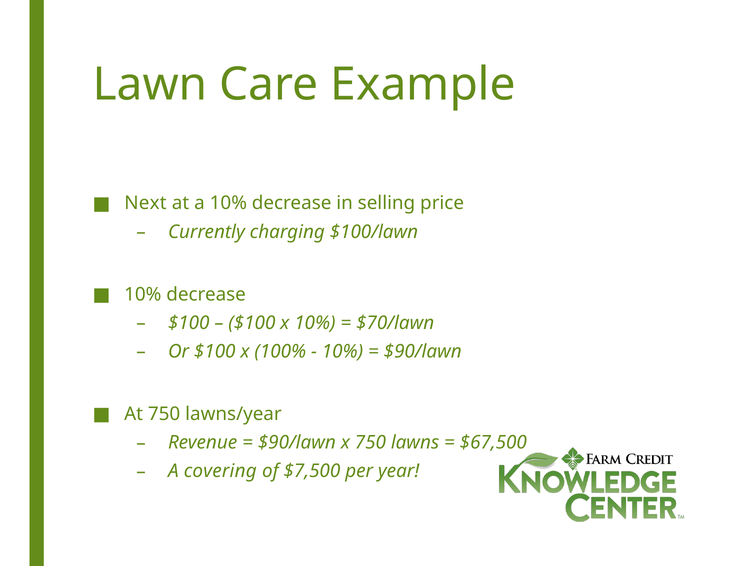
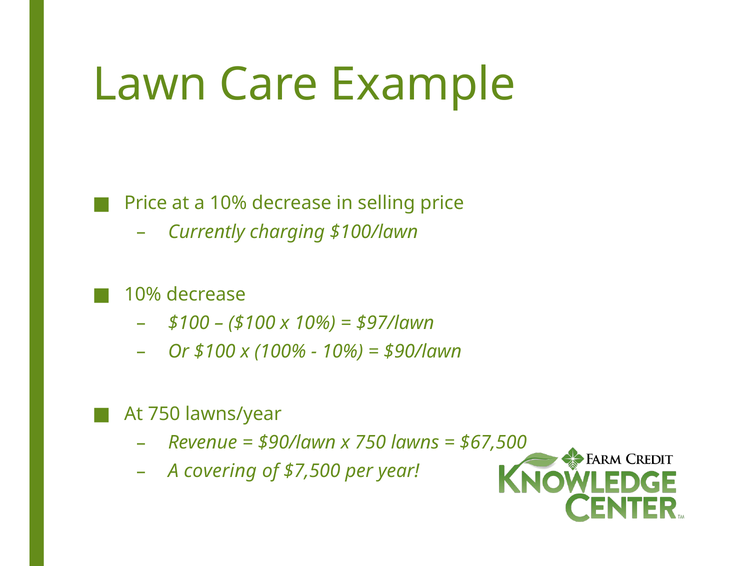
Next at (146, 203): Next -> Price
$70/lawn: $70/lawn -> $97/lawn
